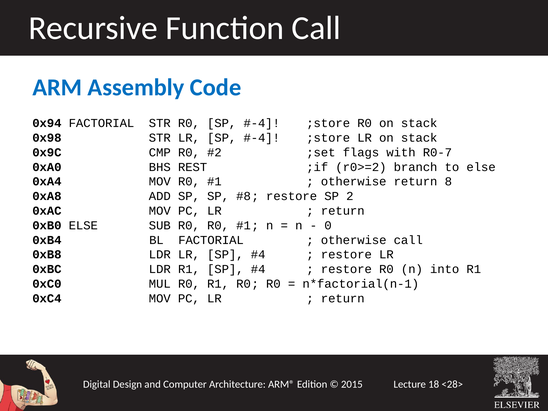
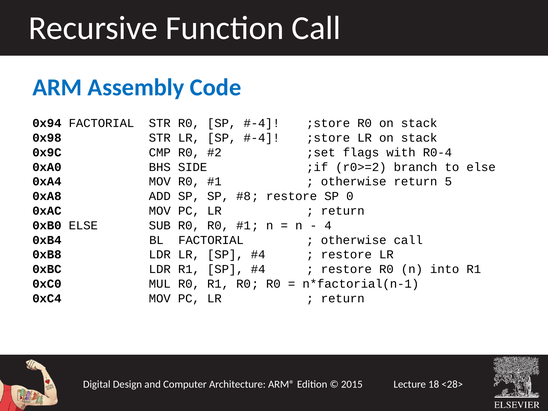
R0-7: R0-7 -> R0-4
REST: REST -> SIDE
8: 8 -> 5
2: 2 -> 0
0: 0 -> 4
